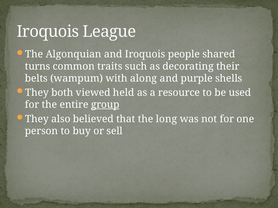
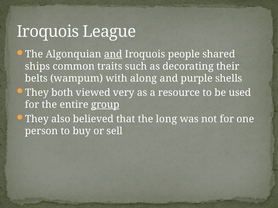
and at (113, 54) underline: none -> present
turns: turns -> ships
held: held -> very
